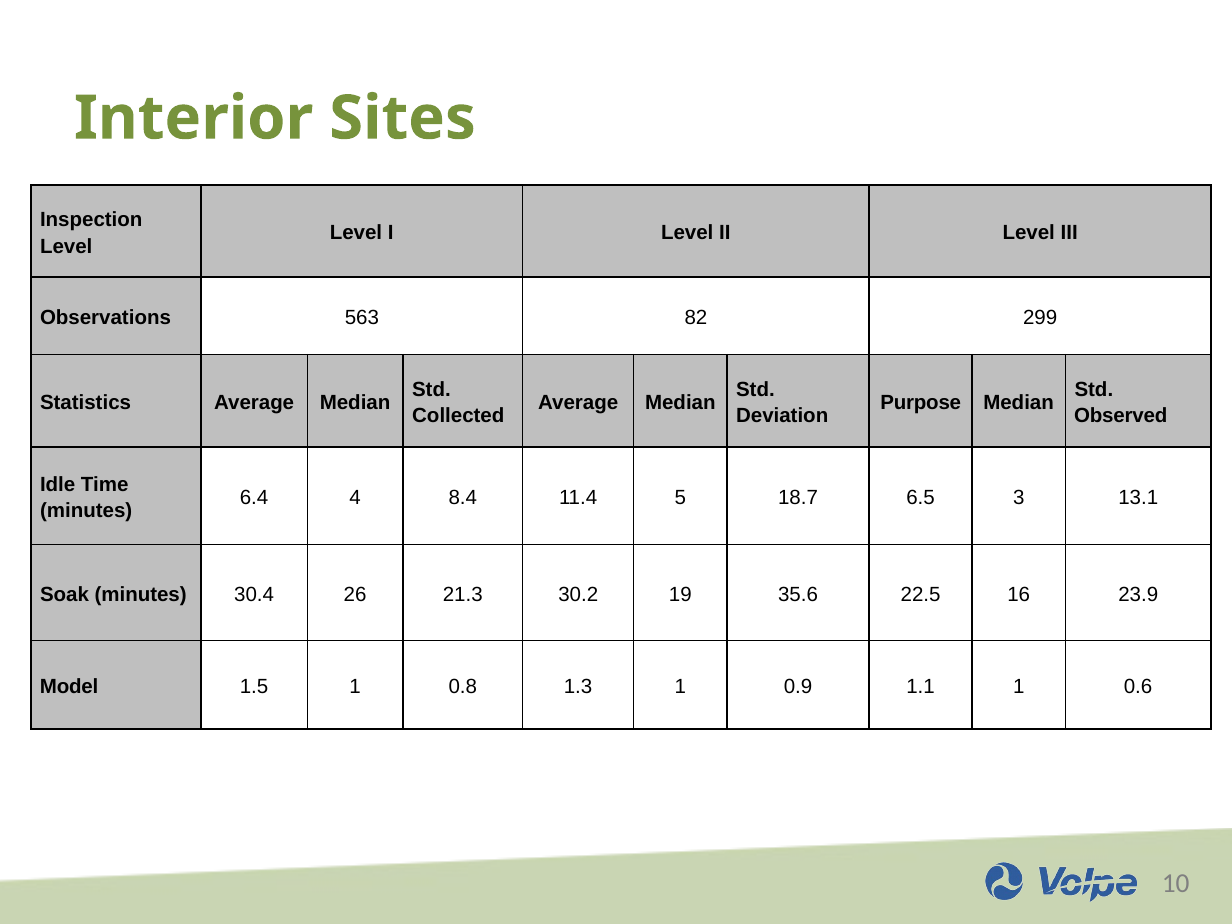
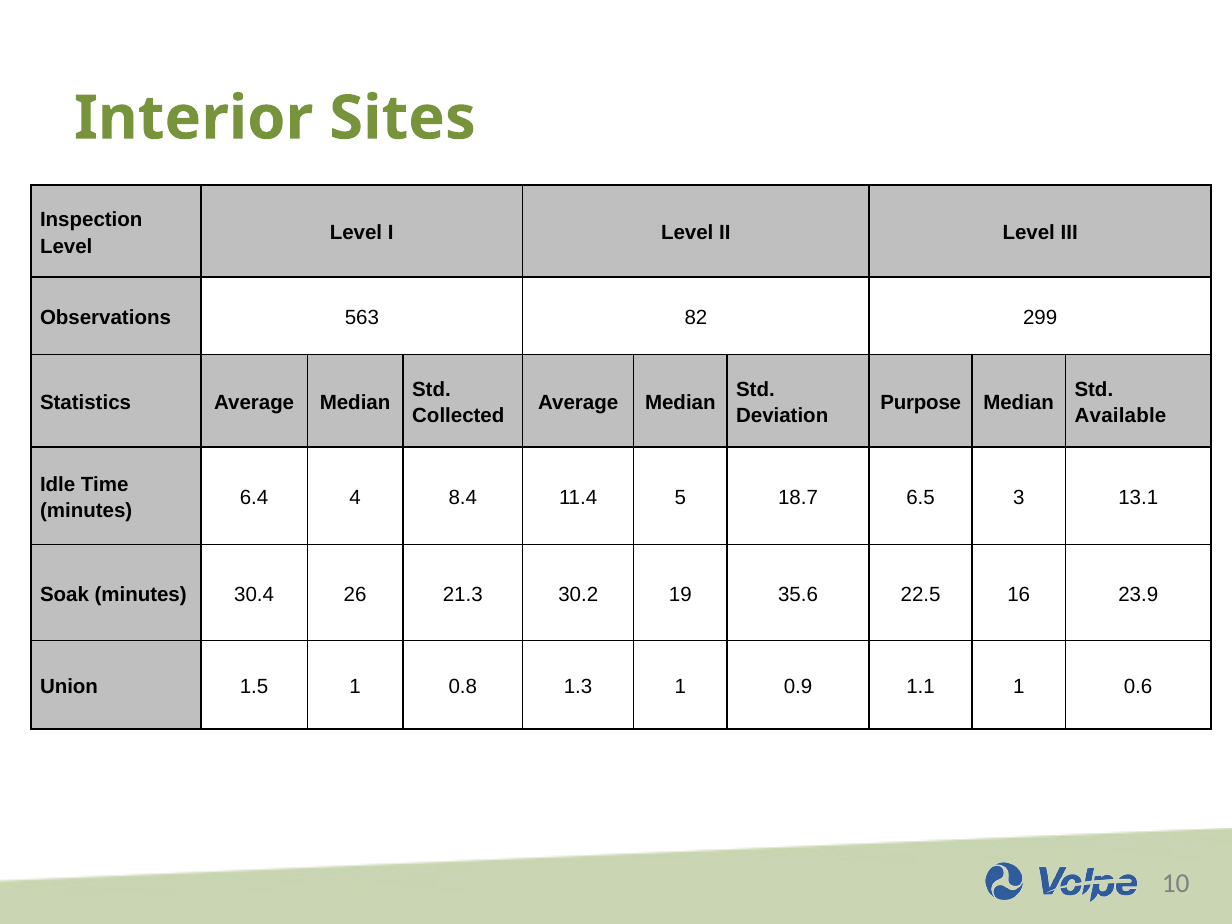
Observed: Observed -> Available
Model: Model -> Union
